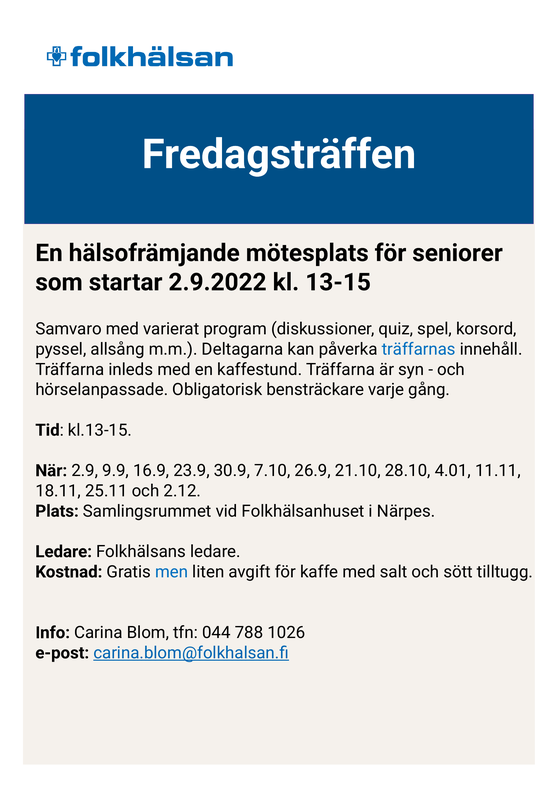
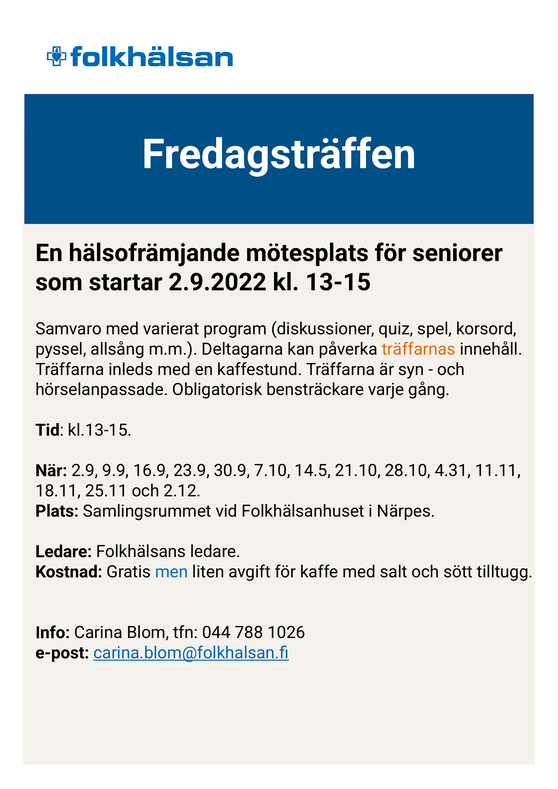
träffarnas colour: blue -> orange
26.9: 26.9 -> 14.5
4.01: 4.01 -> 4.31
